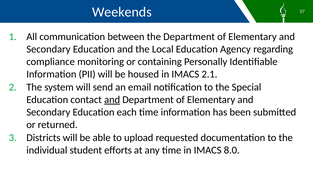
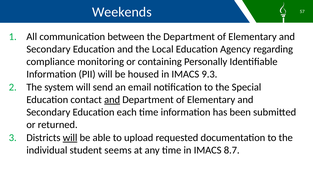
2.1: 2.1 -> 9.3
will at (70, 138) underline: none -> present
efforts: efforts -> seems
8.0: 8.0 -> 8.7
